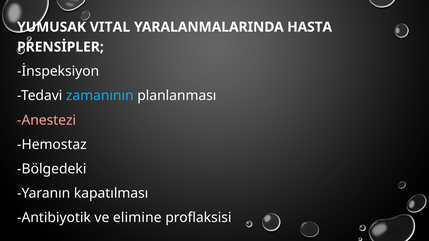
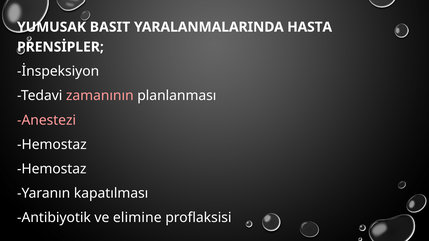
VITAL: VITAL -> BASIT
zamanının colour: light blue -> pink
Bölgedeki at (52, 169): Bölgedeki -> Hemostaz
